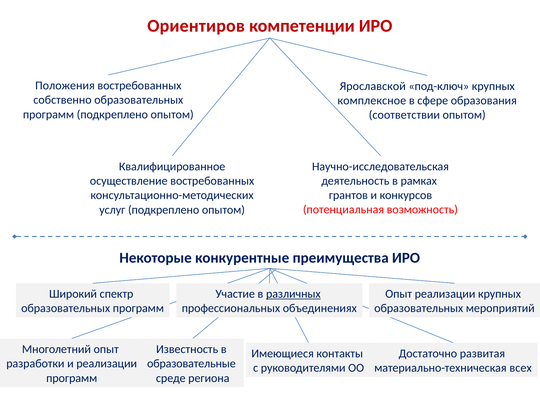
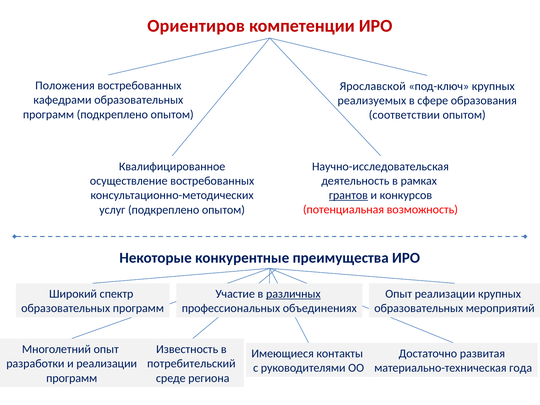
собственно: собственно -> кафедрами
комплексное: комплексное -> реализуемых
грантов underline: none -> present
образовательные: образовательные -> потребительский
всех: всех -> года
